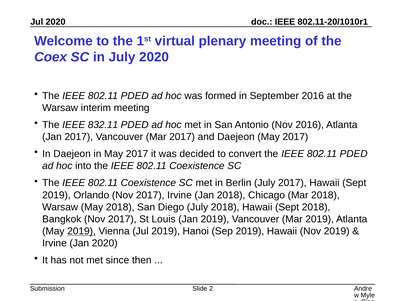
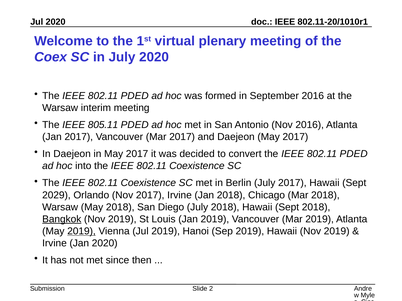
832.11: 832.11 -> 805.11
2019 at (56, 195): 2019 -> 2029
Bangkok underline: none -> present
2017 at (122, 219): 2017 -> 2019
